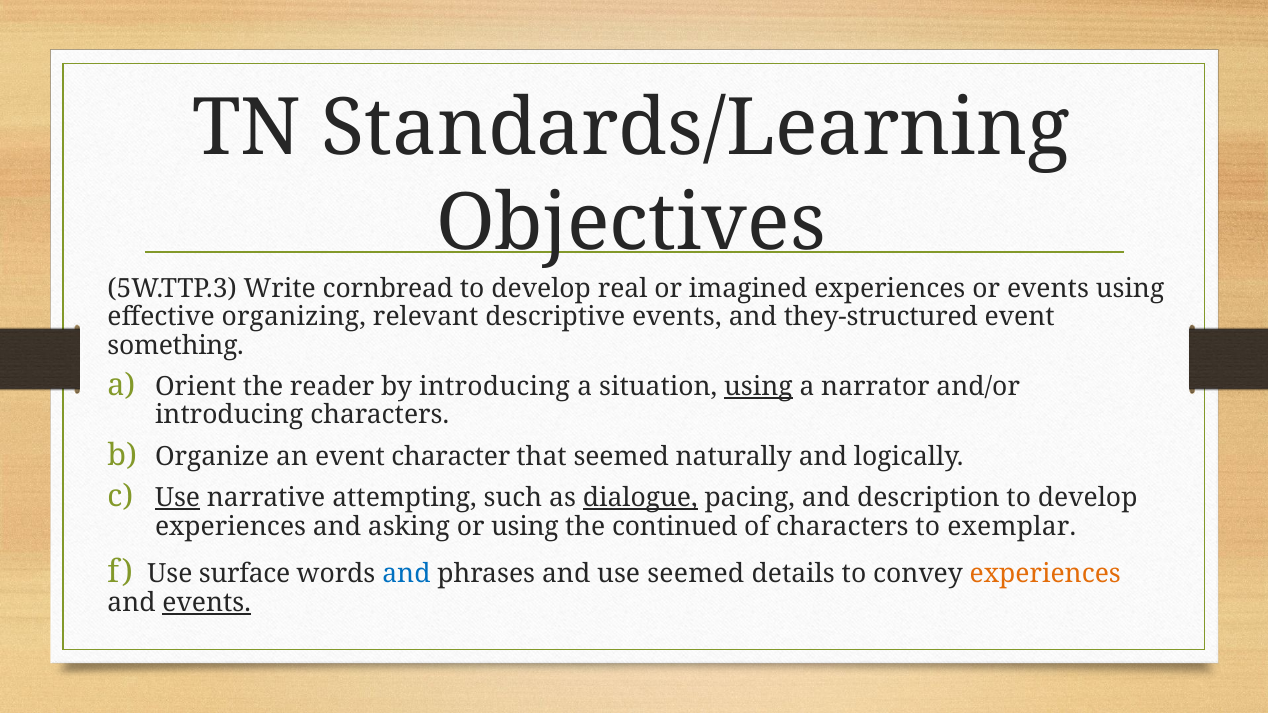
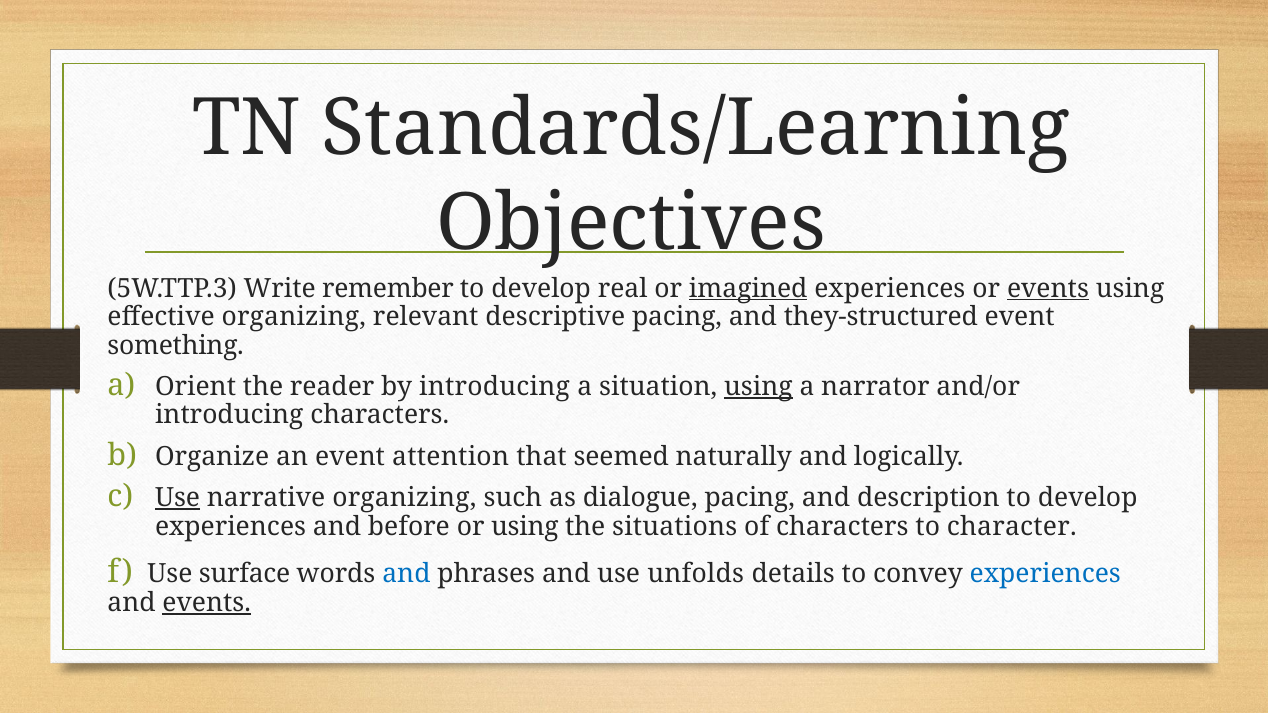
cornbread: cornbread -> remember
imagined underline: none -> present
events at (1048, 288) underline: none -> present
descriptive events: events -> pacing
character: character -> attention
narrative attempting: attempting -> organizing
dialogue underline: present -> none
asking: asking -> before
continued: continued -> situations
exemplar: exemplar -> character
use seemed: seemed -> unfolds
experiences at (1045, 574) colour: orange -> blue
